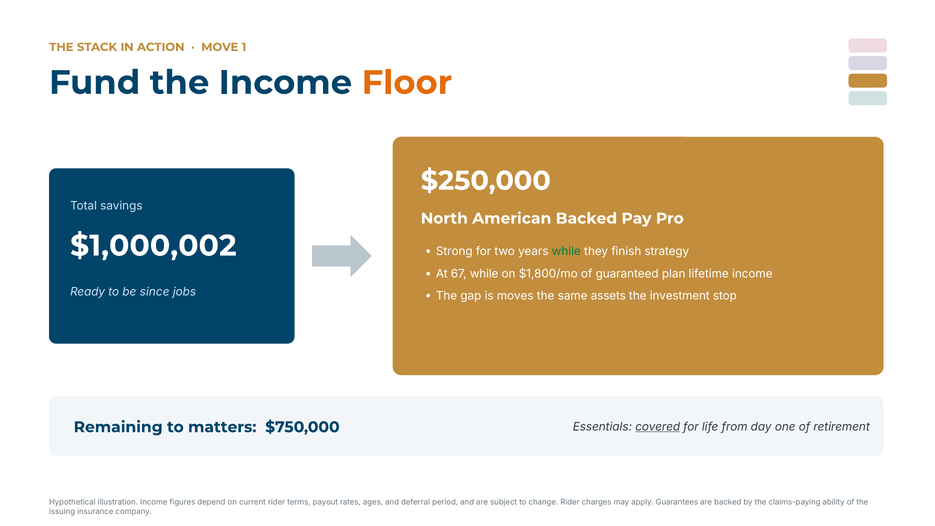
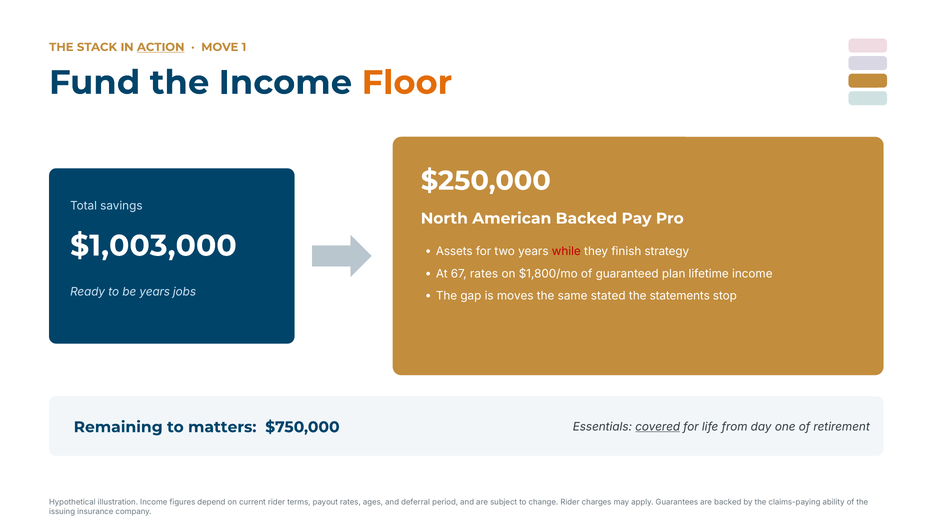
ACTION underline: none -> present
$1,000,002: $1,000,002 -> $1,003,000
Strong: Strong -> Assets
while at (566, 251) colour: green -> red
67 while: while -> rates
be since: since -> years
assets: assets -> stated
investment: investment -> statements
